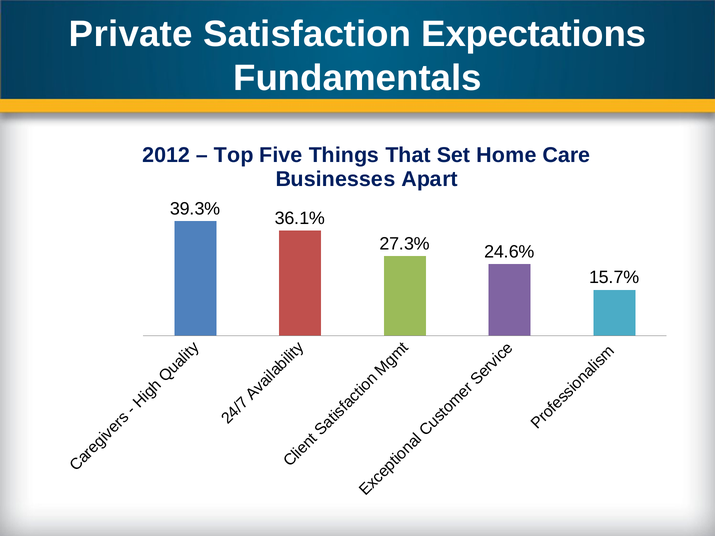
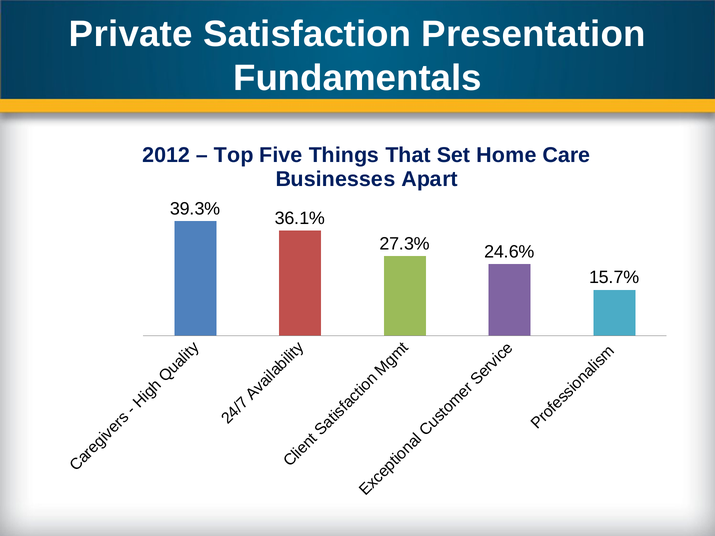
Expectations: Expectations -> Presentation
